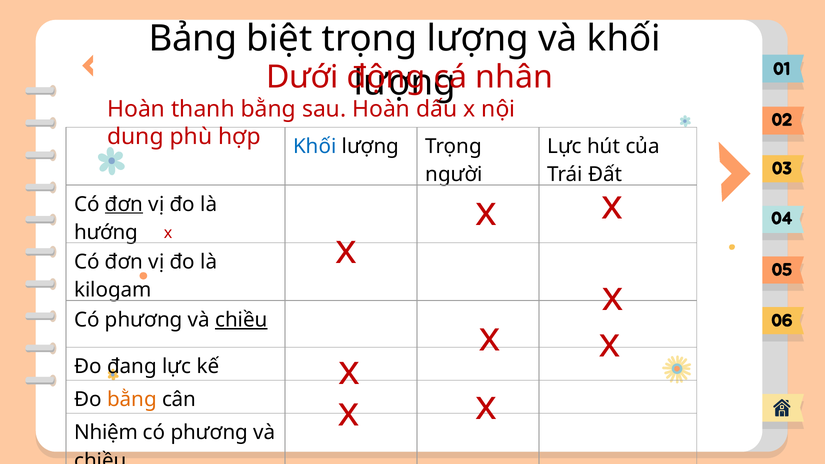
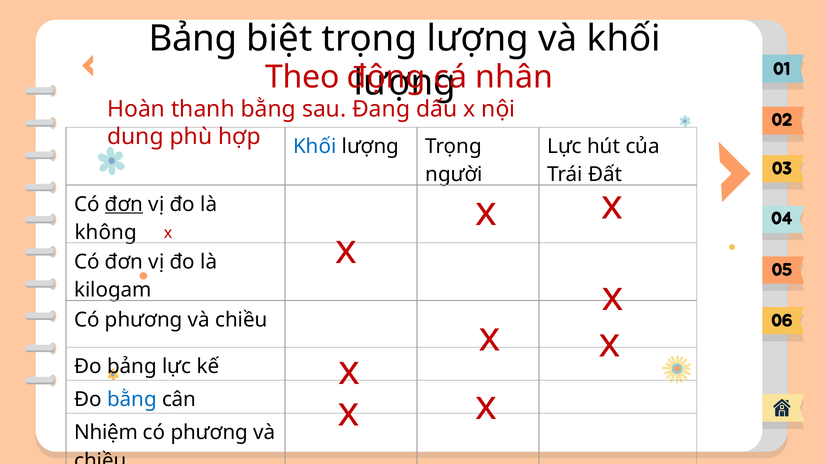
Dưới: Dưới -> Theo
sau Hoàn: Hoàn -> Đang
hướng: hướng -> không
chiều at (241, 320) underline: present -> none
Đo đang: đang -> bảng
bằng at (132, 400) colour: orange -> blue
